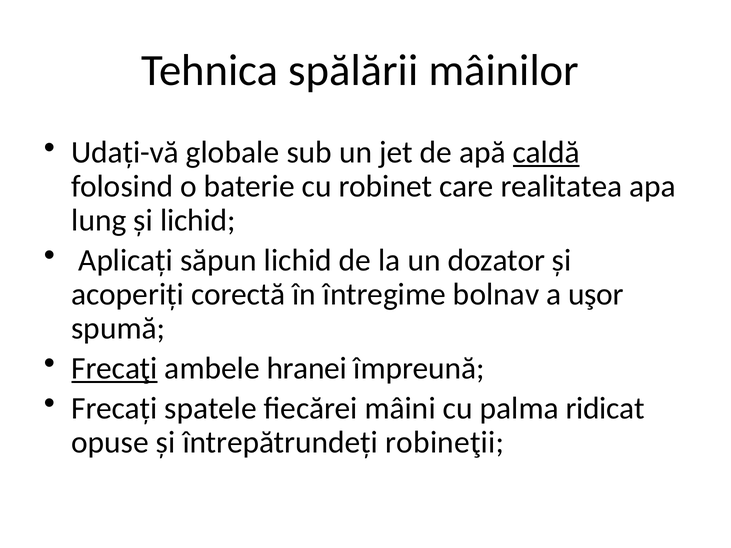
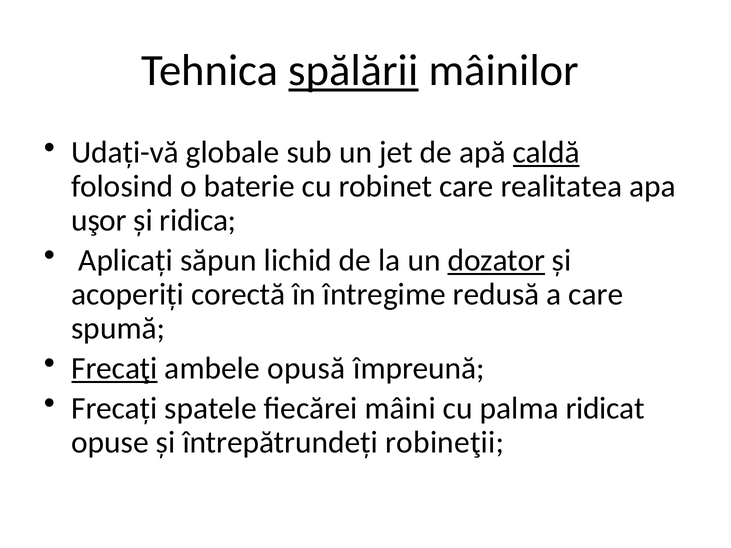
spălării underline: none -> present
lung: lung -> uşor
și lichid: lichid -> ridica
dozator underline: none -> present
bolnav: bolnav -> redusă
a uşor: uşor -> care
hranei: hranei -> opusă
